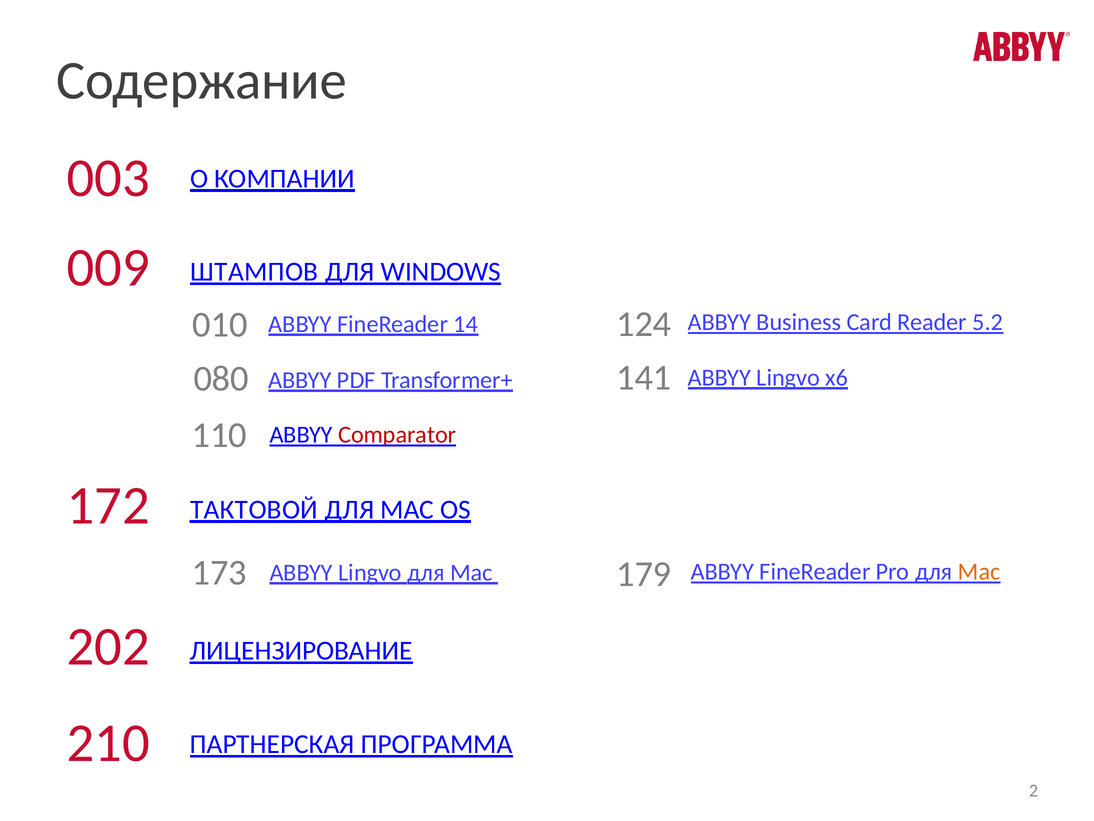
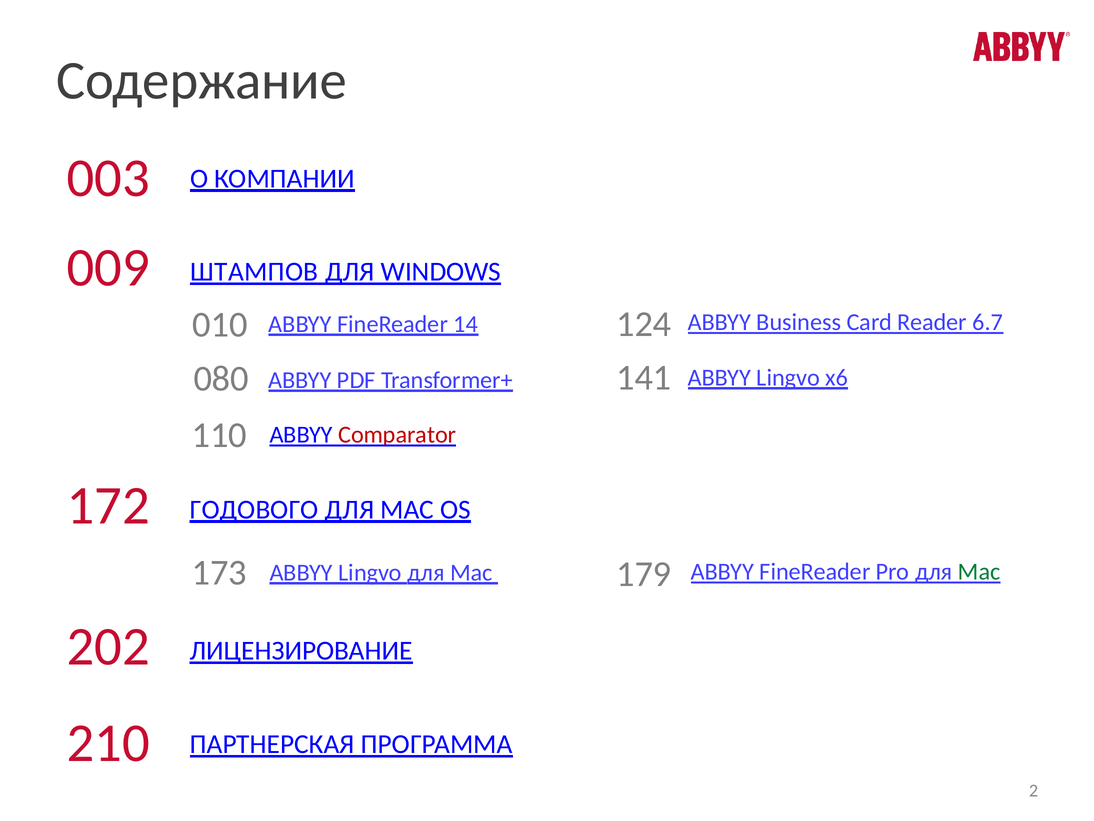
5.2: 5.2 -> 6.7
ТАКТОВОЙ: ТАКТОВОЙ -> ГОДОВОГО
Mac at (979, 572) colour: orange -> green
